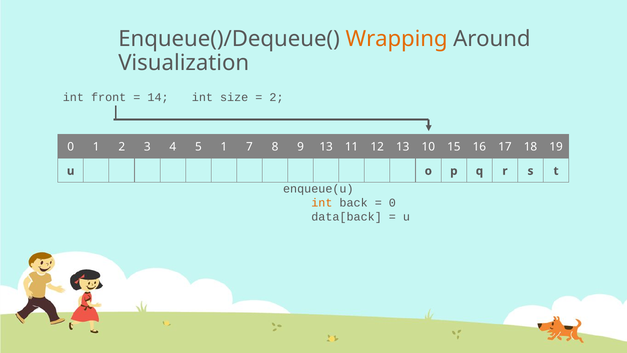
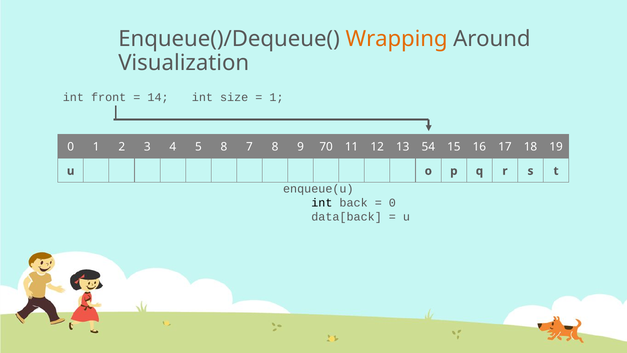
2 at (277, 97): 2 -> 1
5 1: 1 -> 8
9 13: 13 -> 70
10: 10 -> 54
int at (322, 203) colour: orange -> black
